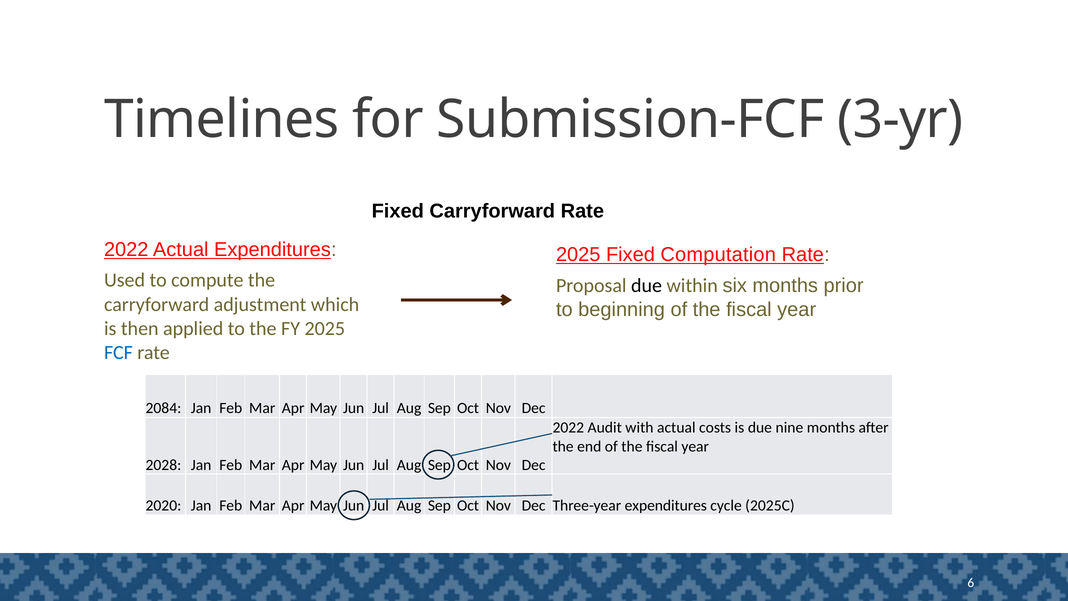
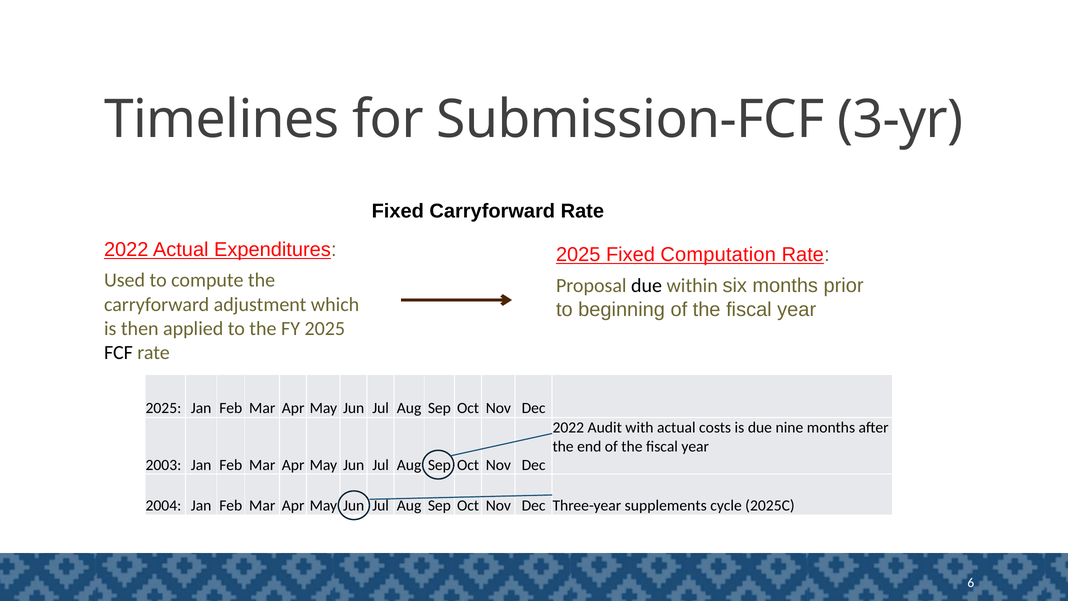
FCF colour: blue -> black
2084 at (163, 408): 2084 -> 2025
2028: 2028 -> 2003
2020: 2020 -> 2004
Three-year expenditures: expenditures -> supplements
